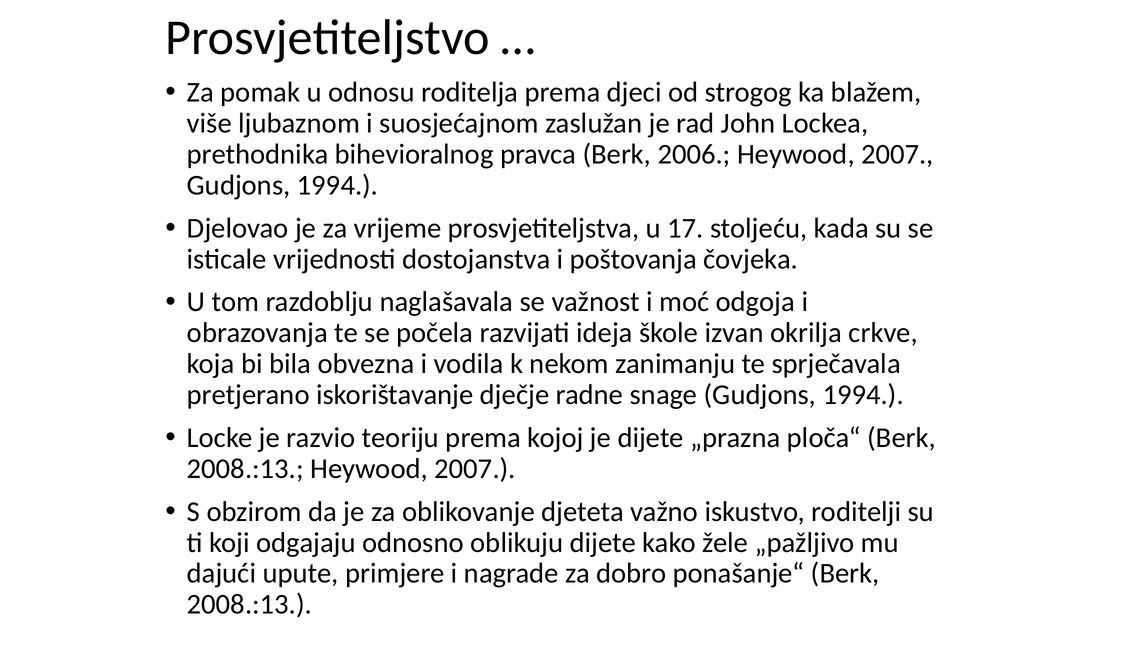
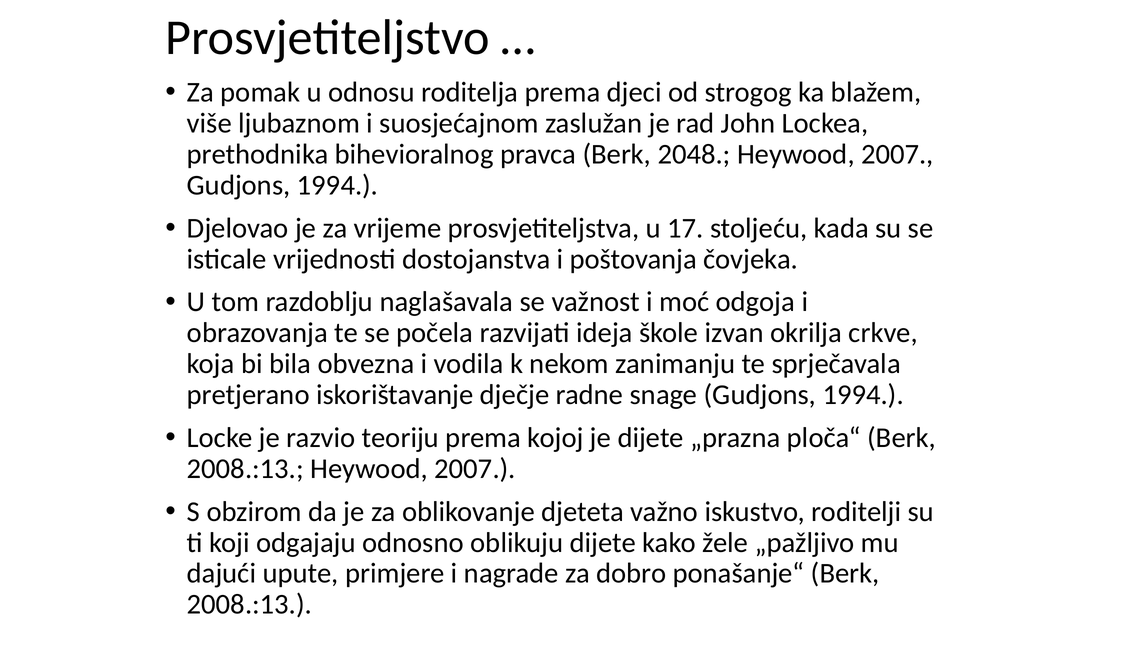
2006: 2006 -> 2048
